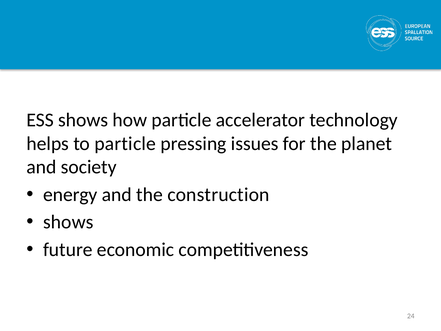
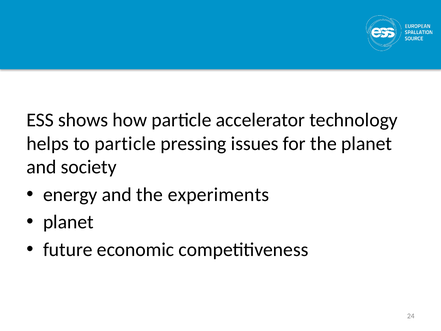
construction: construction -> experiments
shows at (68, 222): shows -> planet
